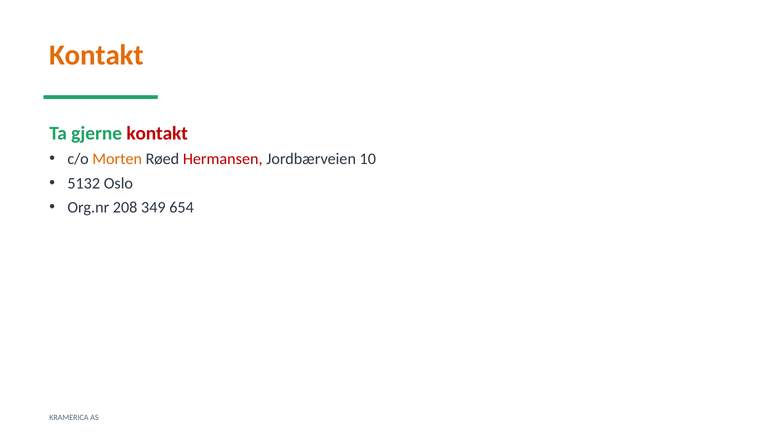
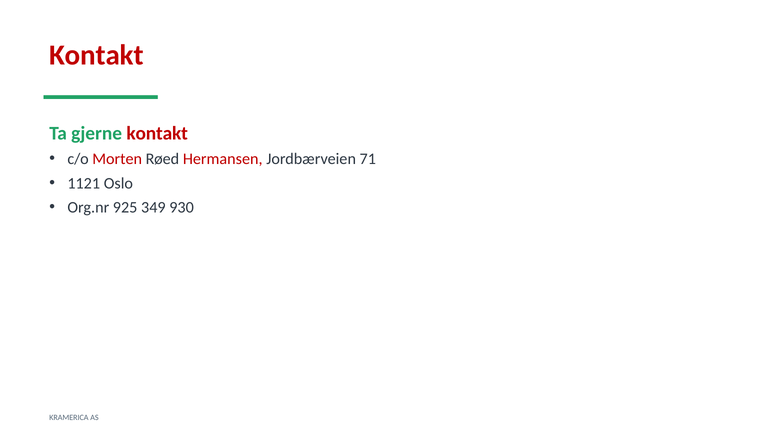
Kontakt at (96, 55) colour: orange -> red
Morten colour: orange -> red
10: 10 -> 71
5132: 5132 -> 1121
208: 208 -> 925
654: 654 -> 930
